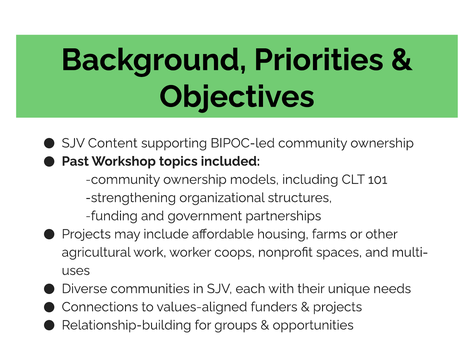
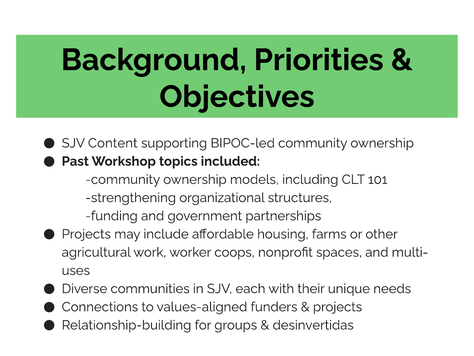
opportunities: opportunities -> desinvertidas
